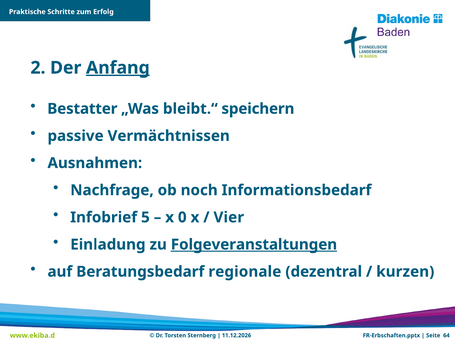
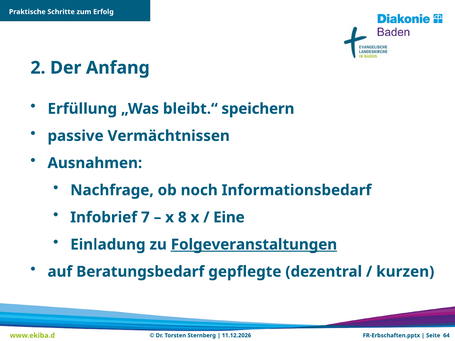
Anfang underline: present -> none
Bestatter: Bestatter -> Erfüllung
5: 5 -> 7
0: 0 -> 8
Vier: Vier -> Eine
regionale: regionale -> gepflegte
